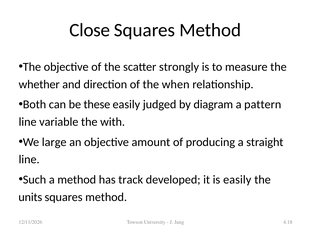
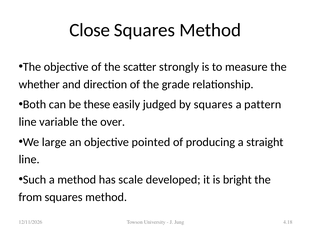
when: when -> grade
by diagram: diagram -> squares
with: with -> over
amount: amount -> pointed
track: track -> scale
is easily: easily -> bright
units: units -> from
